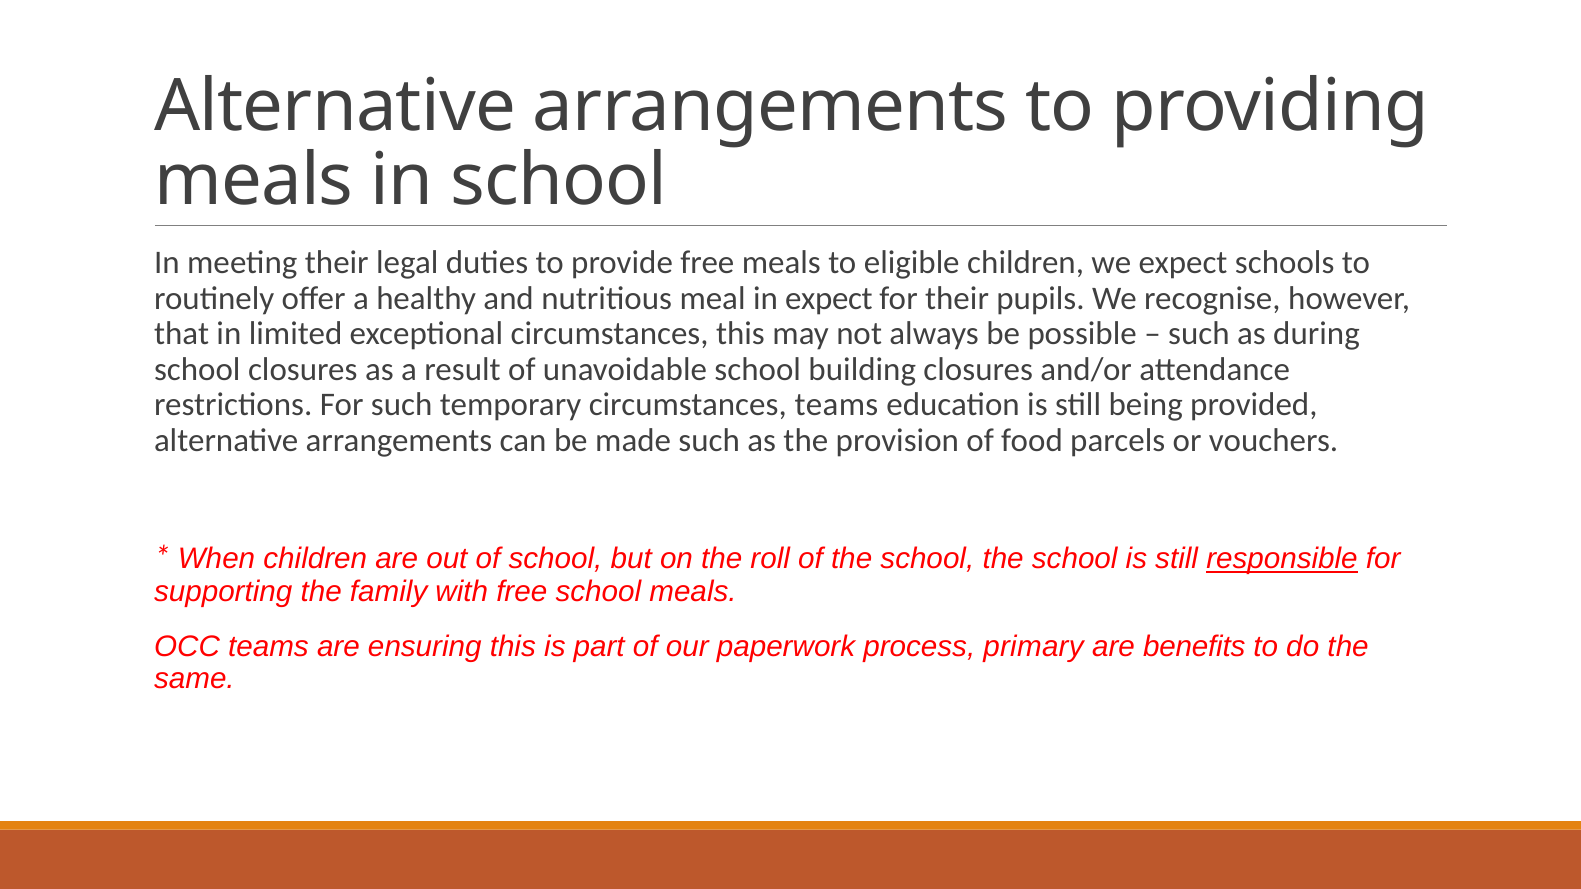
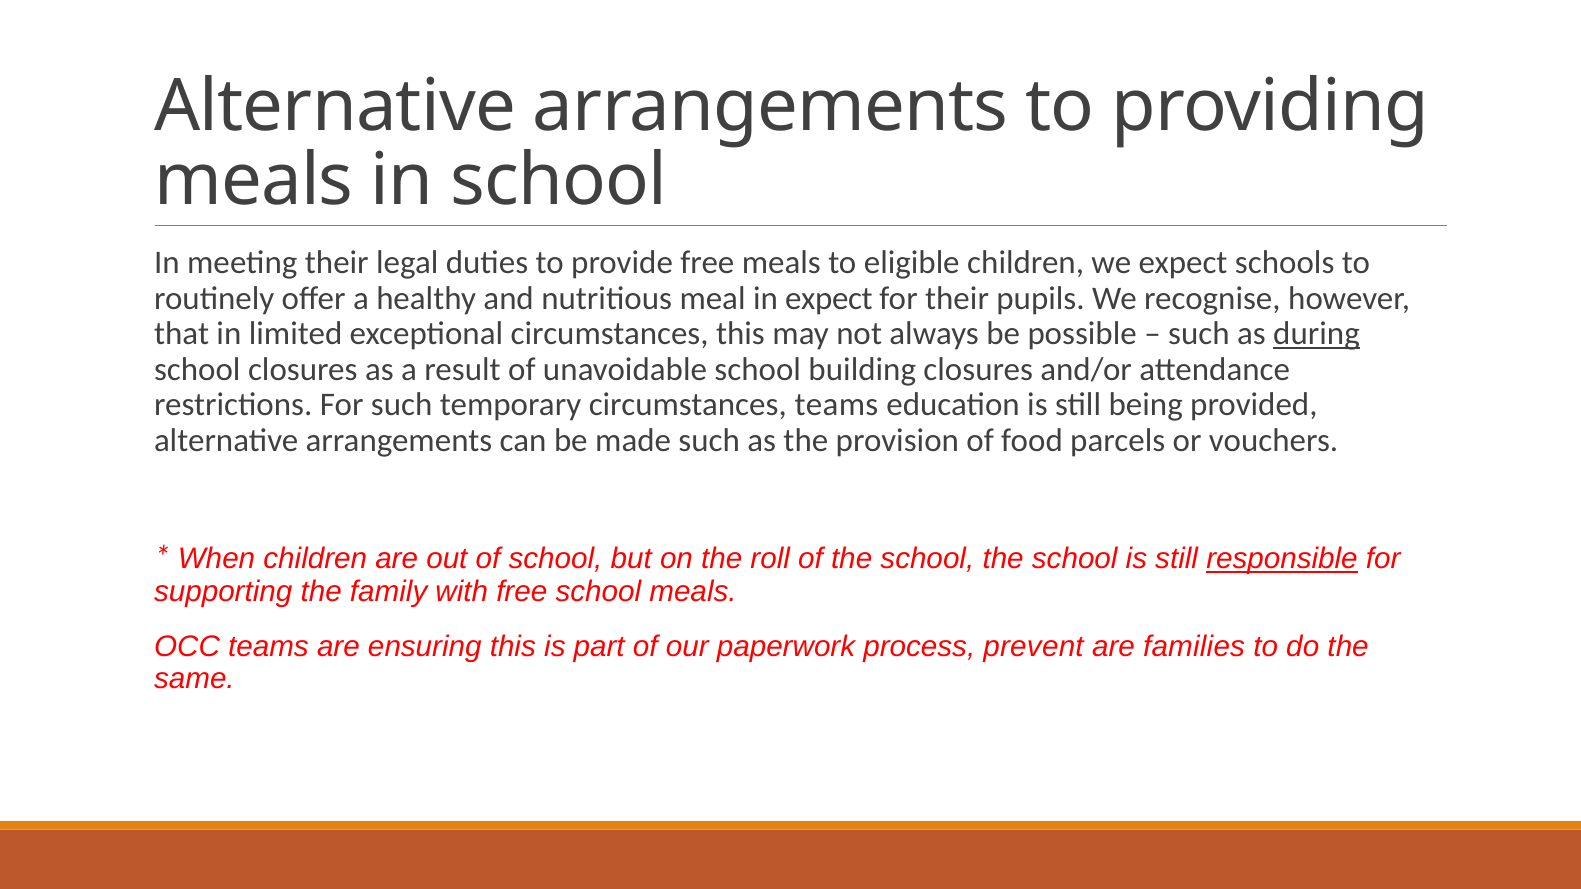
during underline: none -> present
primary: primary -> prevent
benefits: benefits -> families
